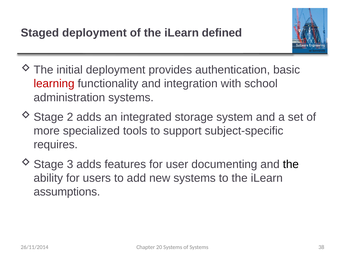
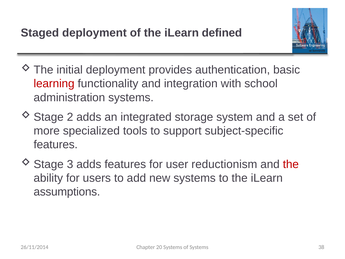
requires at (56, 145): requires -> features
documenting: documenting -> reductionism
the at (291, 164) colour: black -> red
